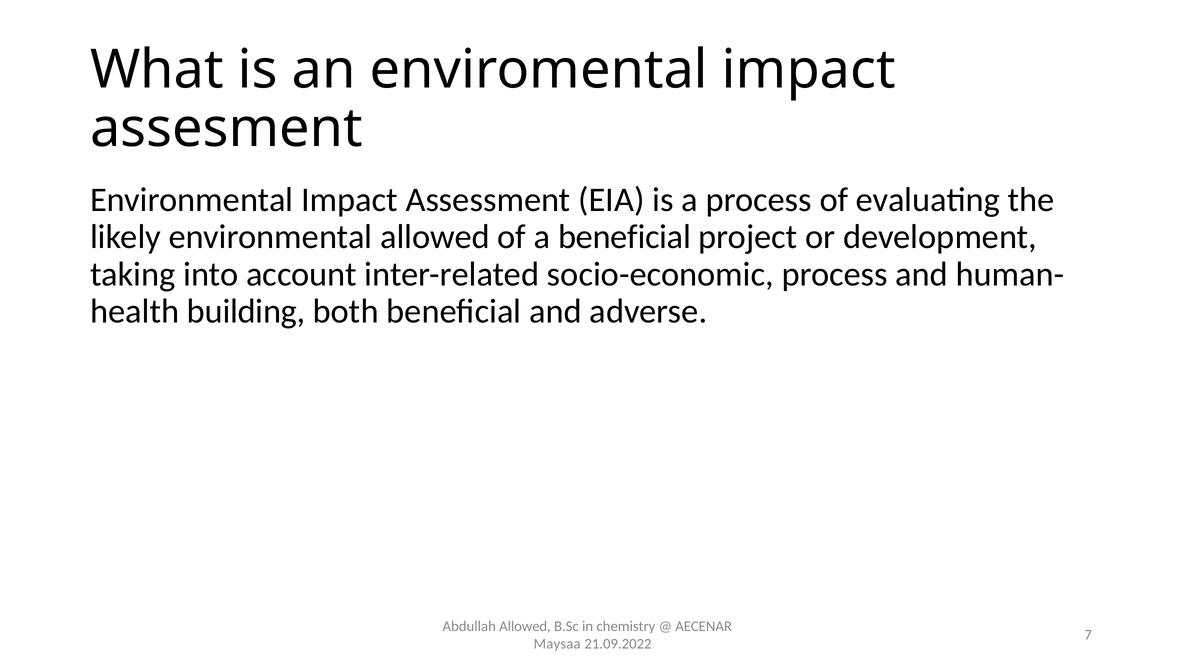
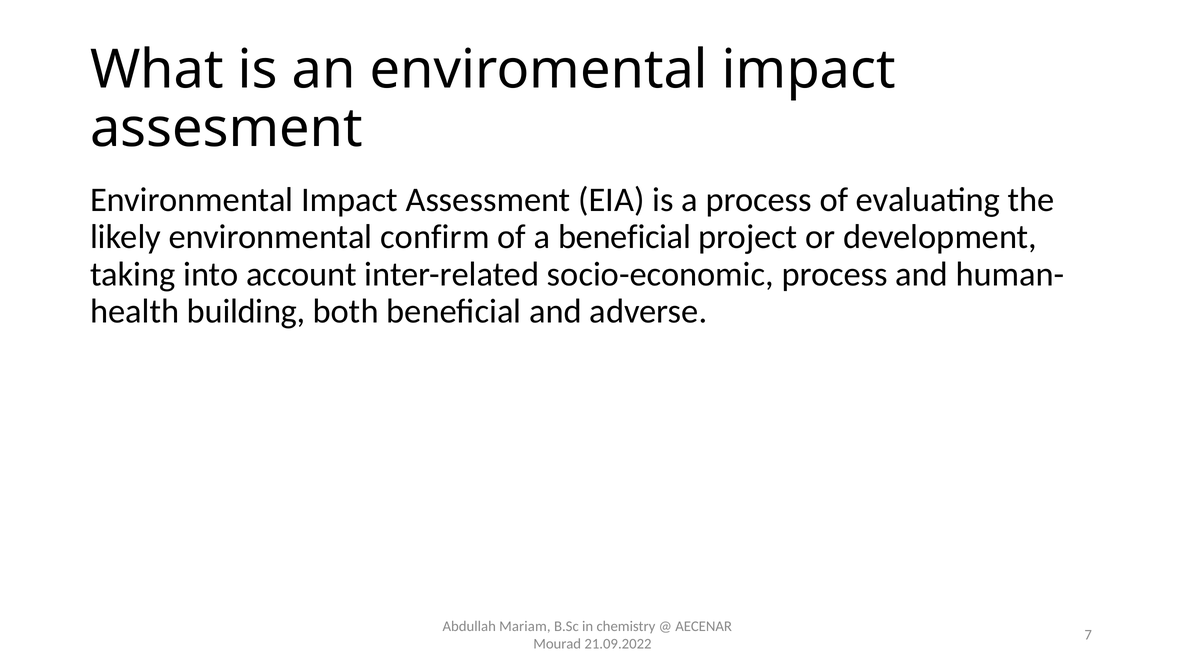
environmental allowed: allowed -> confirm
Abdullah Allowed: Allowed -> Mariam
Maysaa: Maysaa -> Mourad
